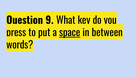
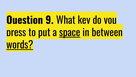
words underline: none -> present
